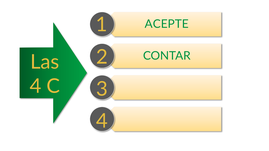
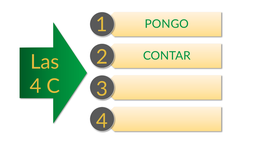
ACEPTE: ACEPTE -> PONGO
